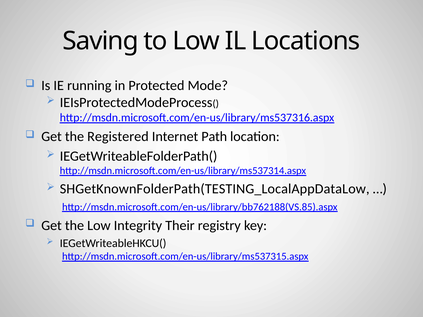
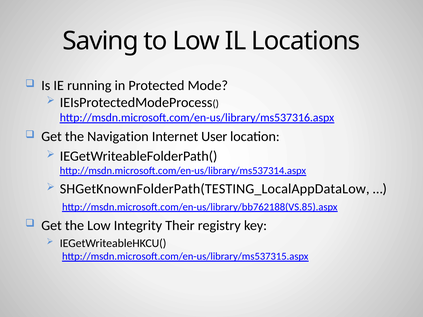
Registered: Registered -> Navigation
Path: Path -> User
